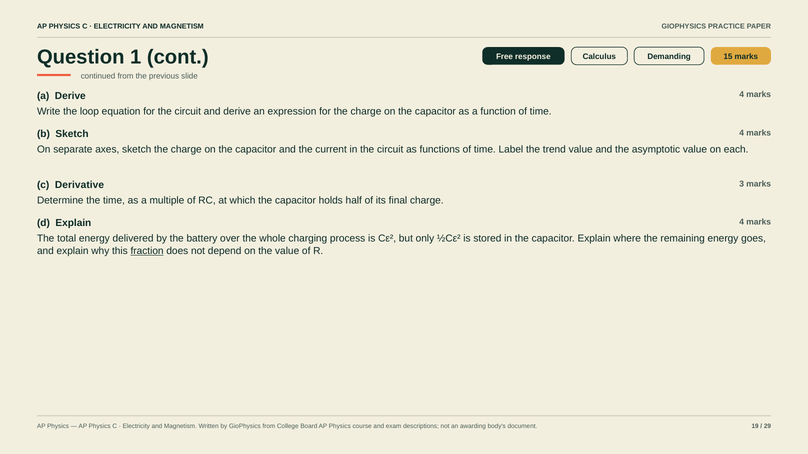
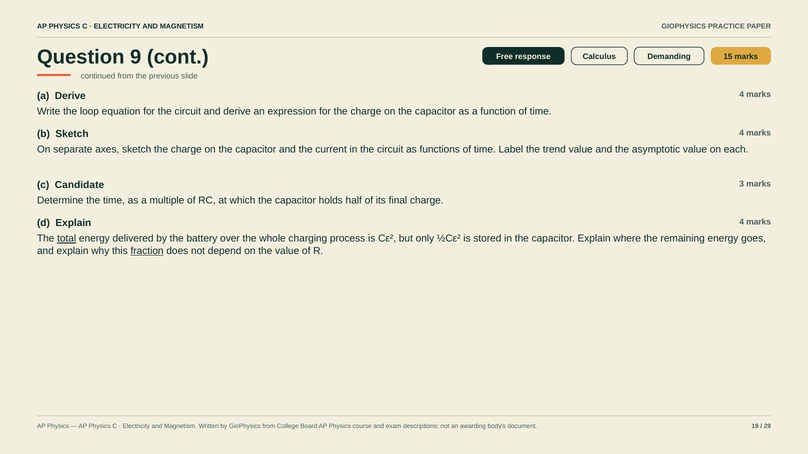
1: 1 -> 9
Derivative: Derivative -> Candidate
total underline: none -> present
